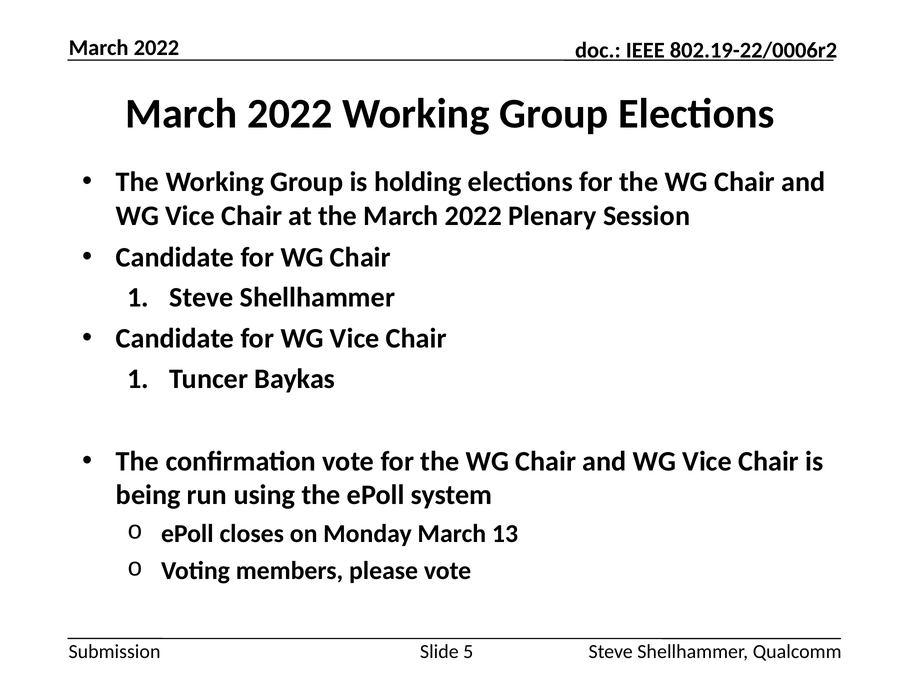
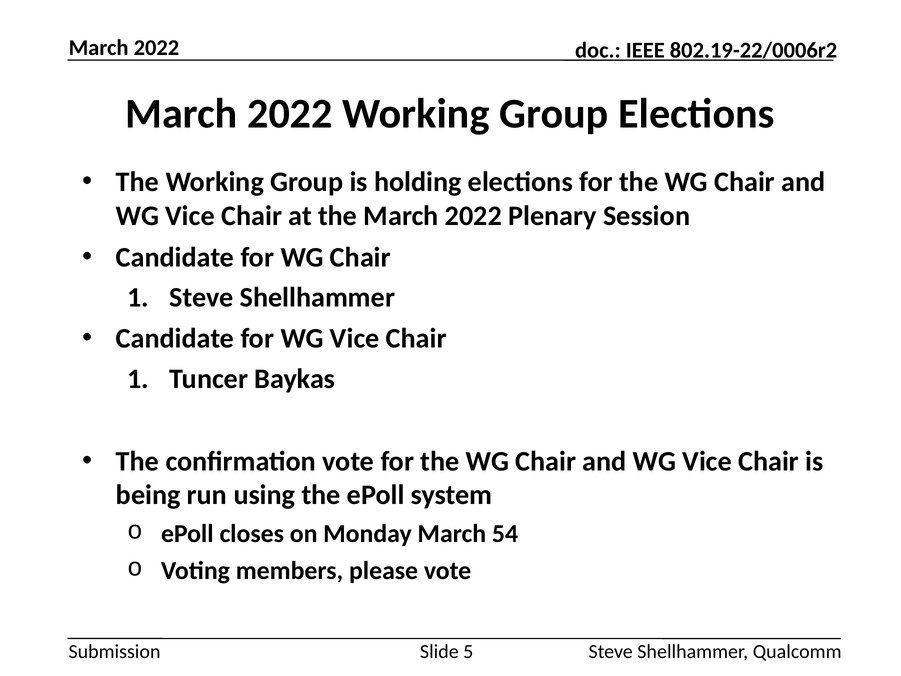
13: 13 -> 54
